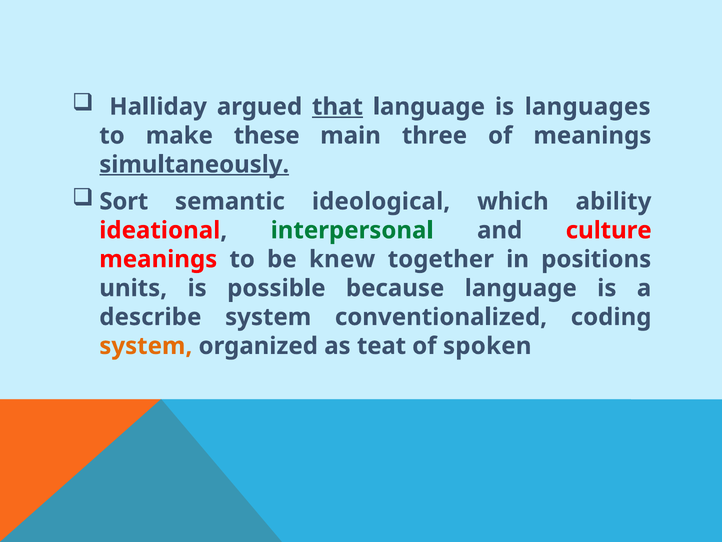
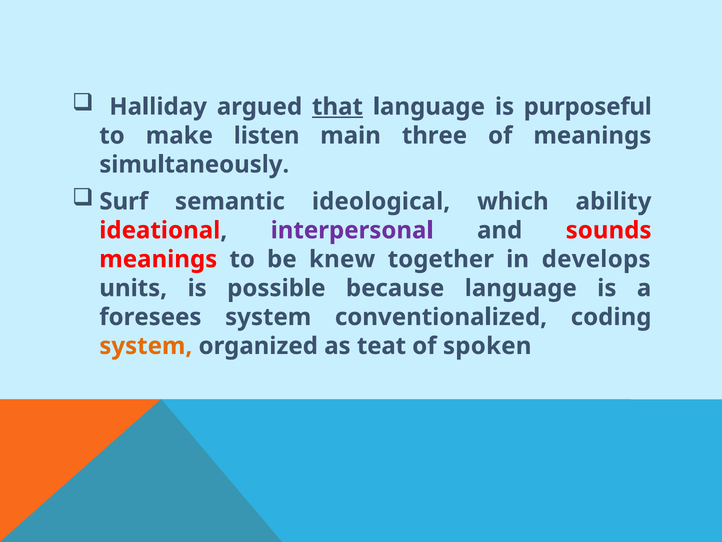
languages: languages -> purposeful
these: these -> listen
simultaneously underline: present -> none
Sort: Sort -> Surf
interpersonal colour: green -> purple
culture: culture -> sounds
positions: positions -> develops
describe: describe -> foresees
